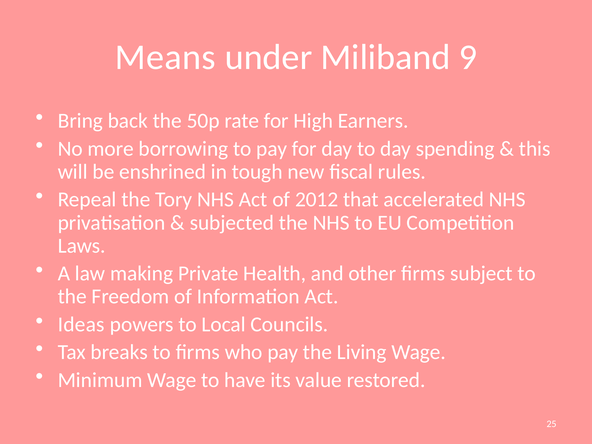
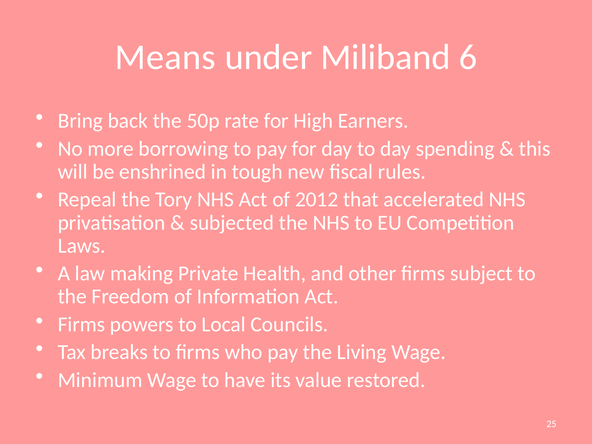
9: 9 -> 6
Ideas at (81, 324): Ideas -> Firms
